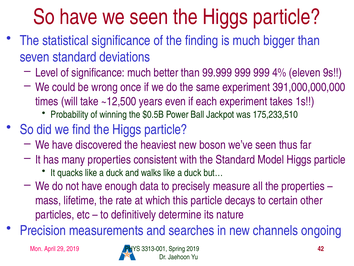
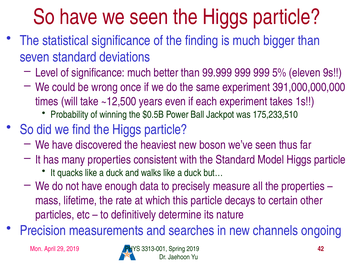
4%: 4% -> 5%
